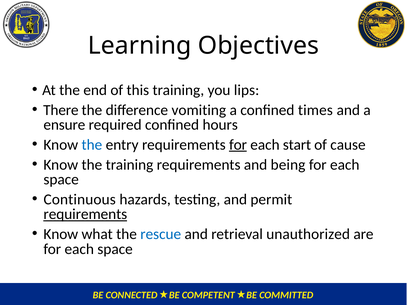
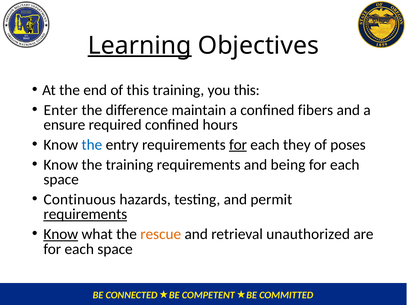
Learning underline: none -> present
you lips: lips -> this
There: There -> Enter
vomiting: vomiting -> maintain
times: times -> fibers
start: start -> they
cause: cause -> poses
Know at (61, 234) underline: none -> present
rescue colour: blue -> orange
